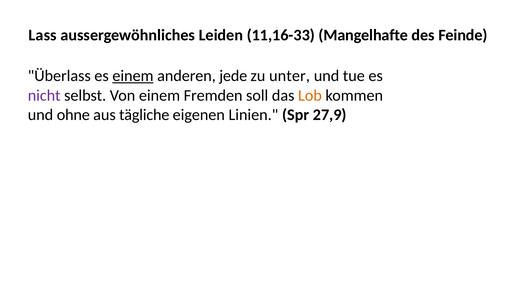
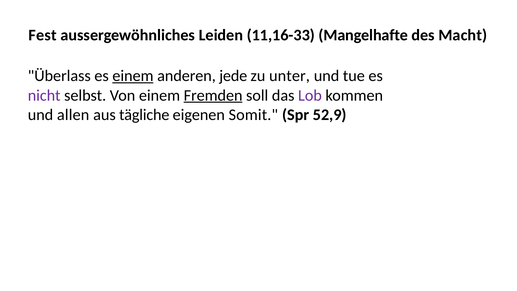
Lass: Lass -> Fest
Feinde: Feinde -> Macht
Fremden underline: none -> present
Lob colour: orange -> purple
ohne: ohne -> allen
Linien: Linien -> Somit
27,9: 27,9 -> 52,9
